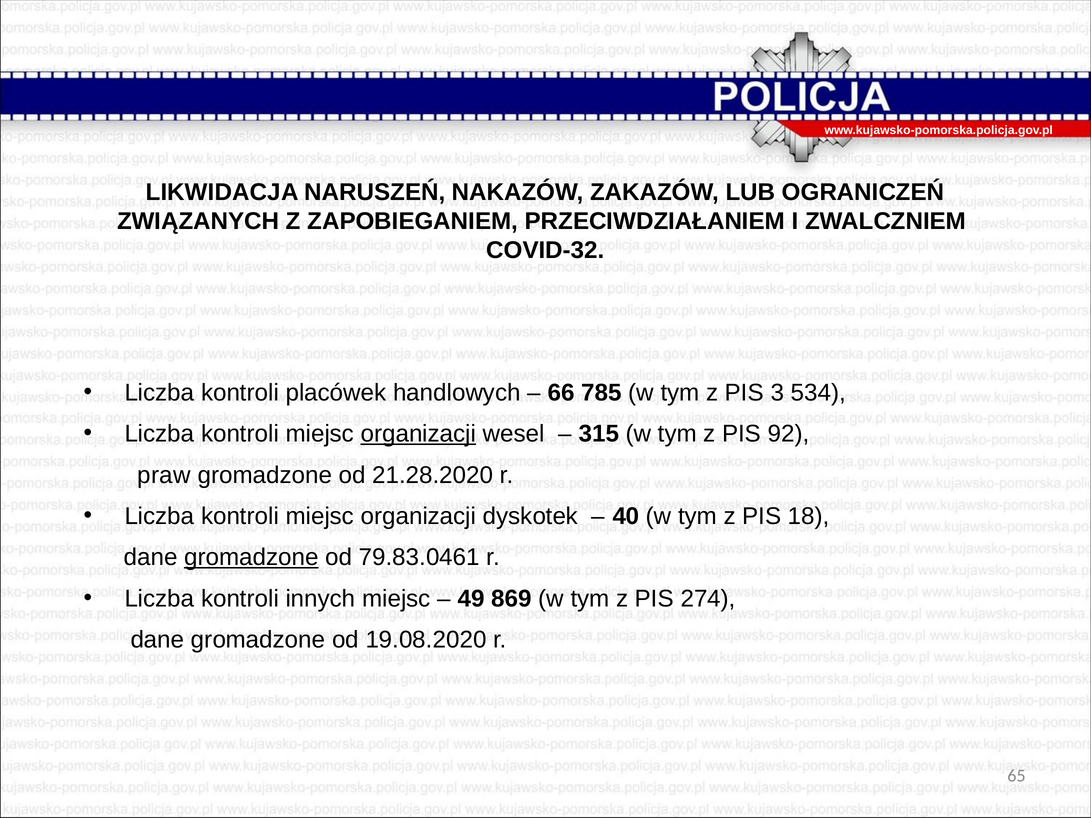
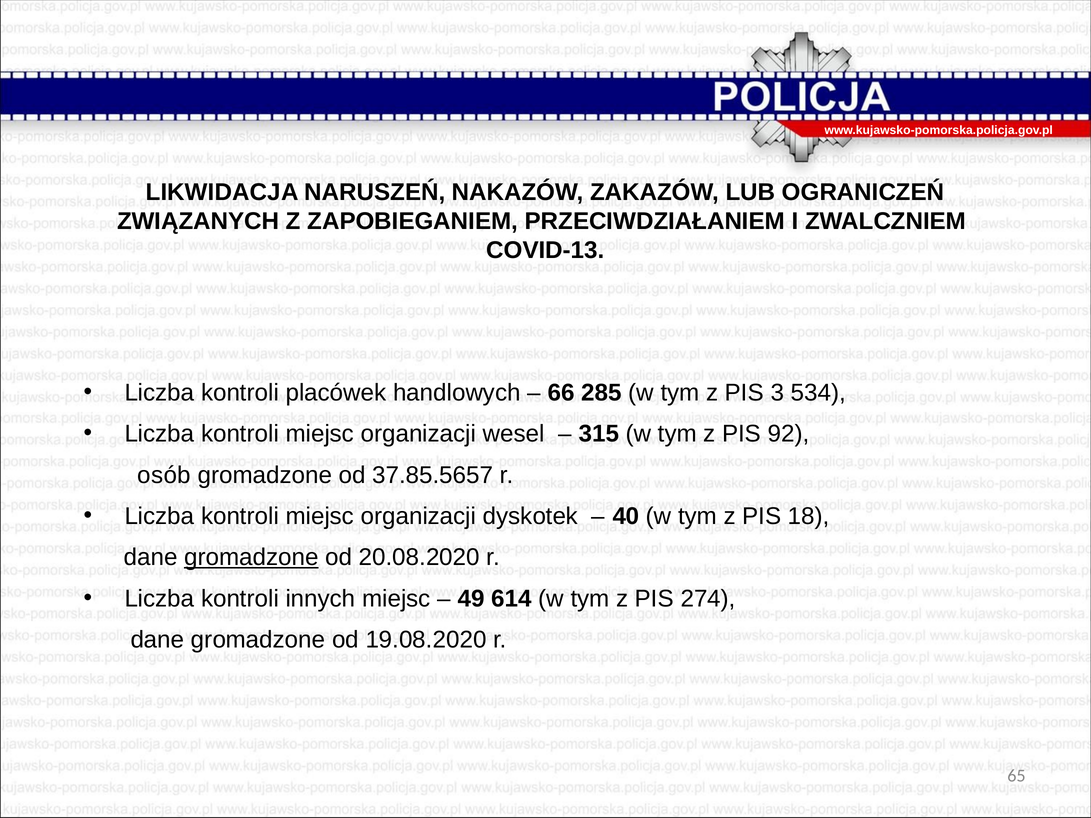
COVID-32: COVID-32 -> COVID-13
785: 785 -> 285
organizacji at (418, 434) underline: present -> none
praw: praw -> osób
21.28.2020: 21.28.2020 -> 37.85.5657
79.83.0461: 79.83.0461 -> 20.08.2020
869: 869 -> 614
